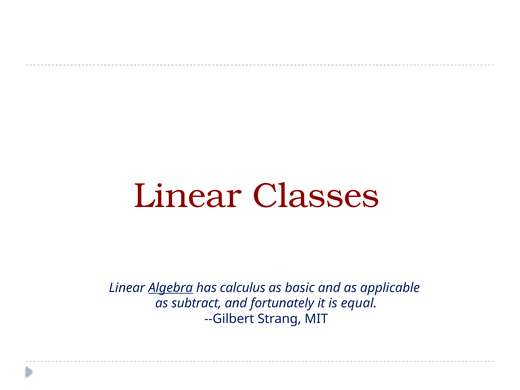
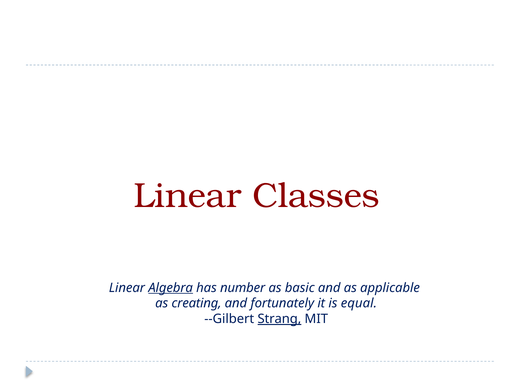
calculus: calculus -> number
subtract: subtract -> creating
Strang underline: none -> present
